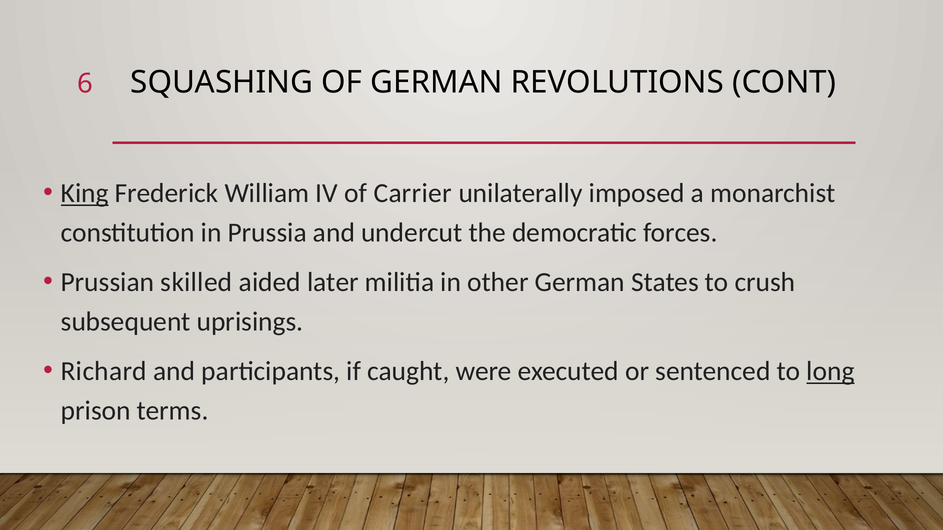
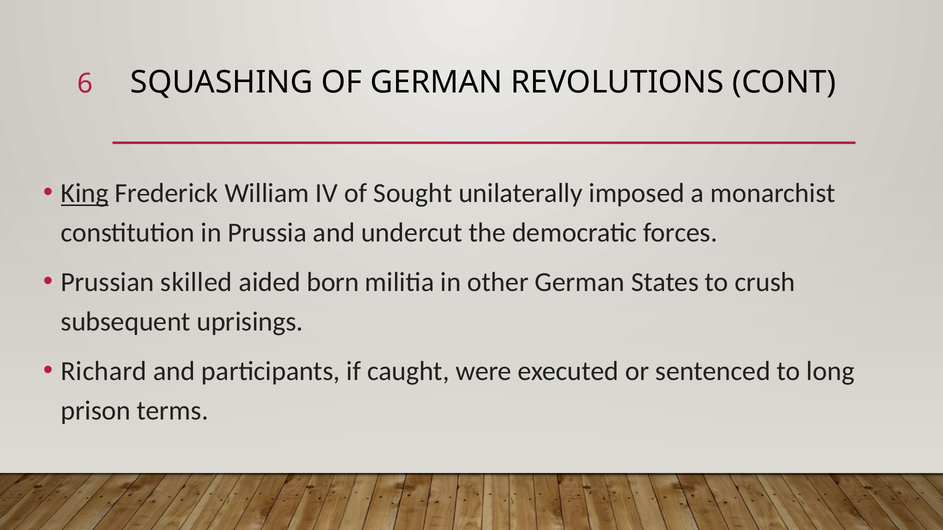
Carrier: Carrier -> Sought
later: later -> born
long underline: present -> none
